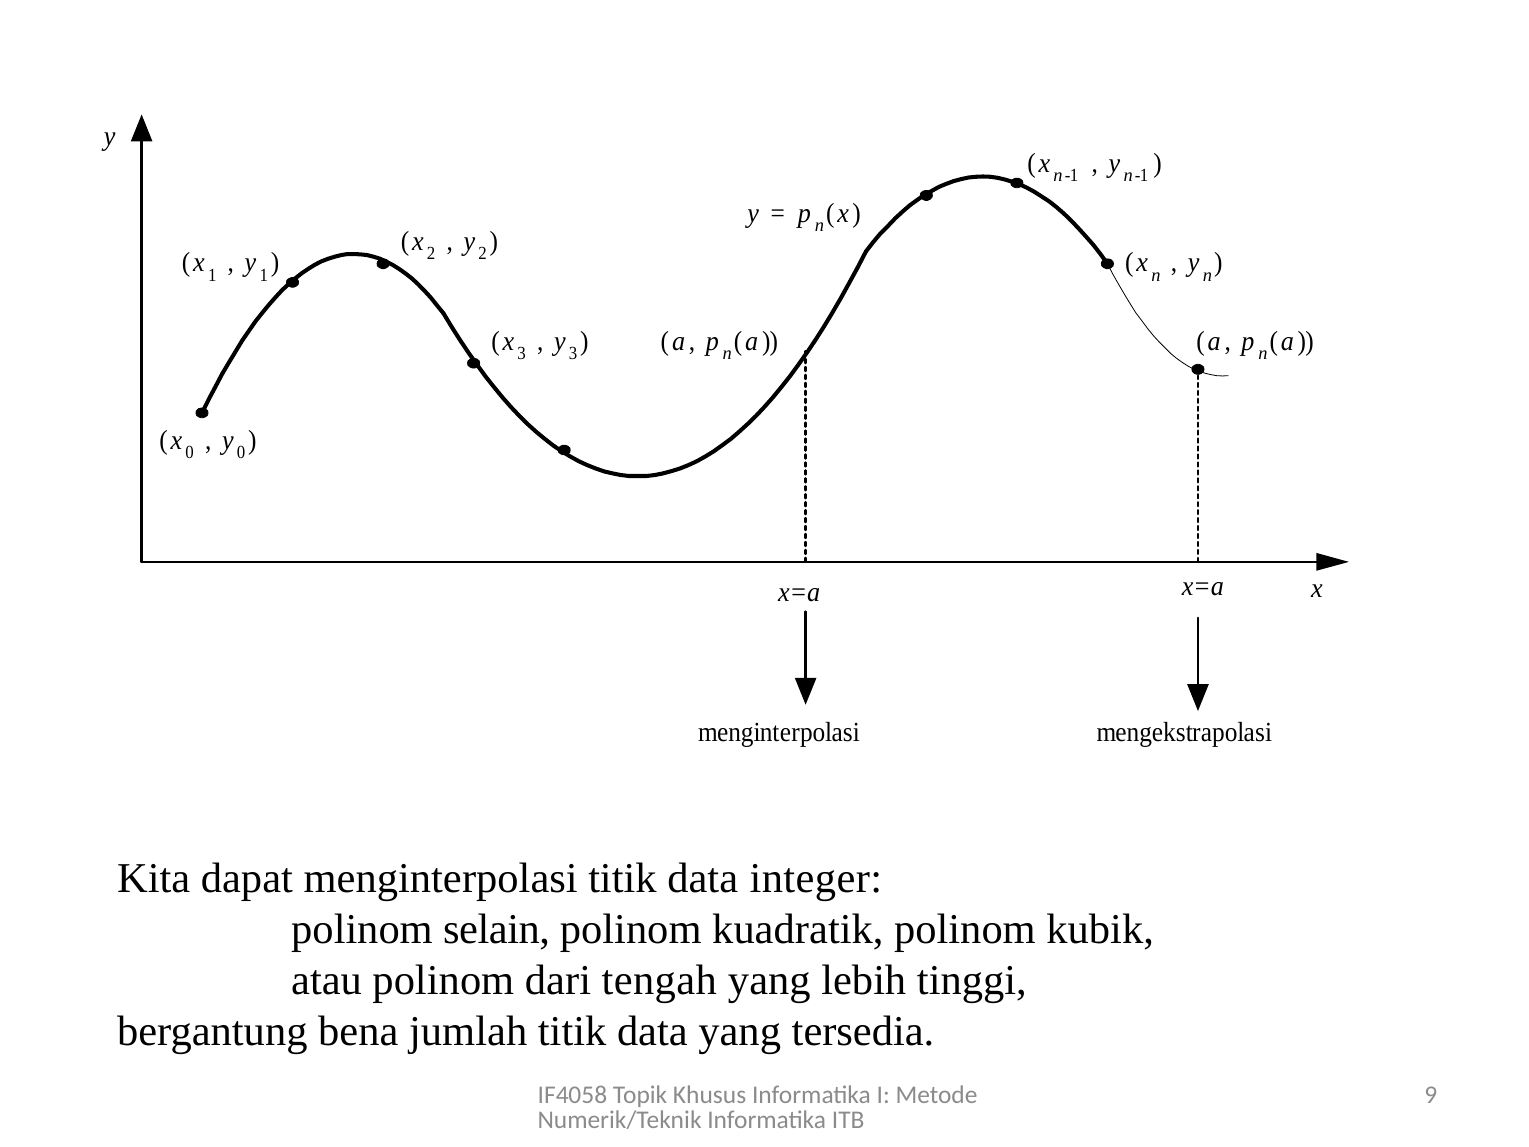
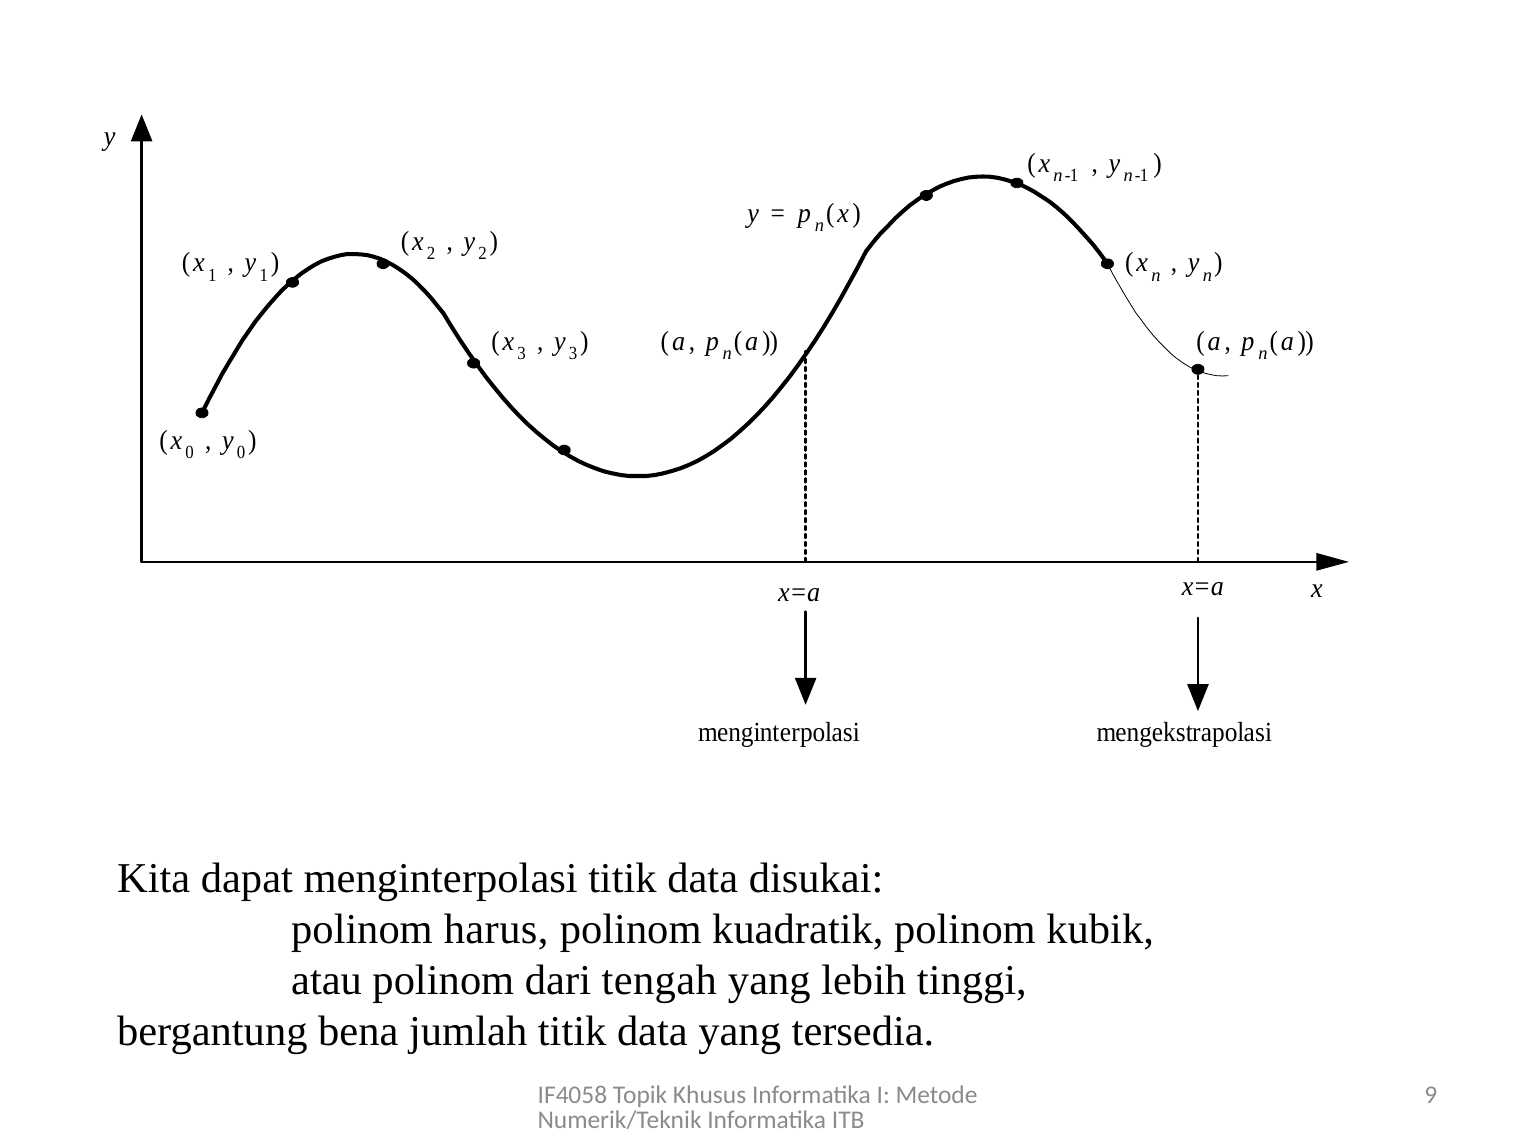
integer: integer -> disukai
selain: selain -> harus
